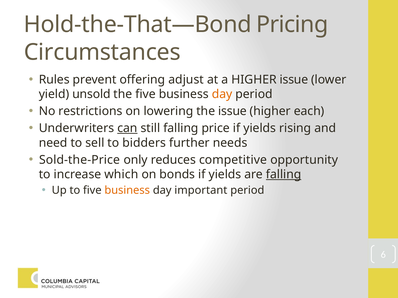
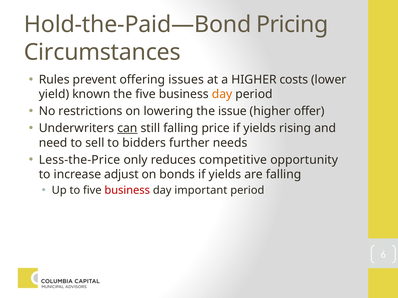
Hold-the-That—Bond: Hold-the-That—Bond -> Hold-the-Paid—Bond
adjust: adjust -> issues
HIGHER issue: issue -> costs
unsold: unsold -> known
each: each -> offer
Sold-the-Price: Sold-the-Price -> Less-the-Price
which: which -> adjust
falling at (284, 175) underline: present -> none
business at (127, 191) colour: orange -> red
